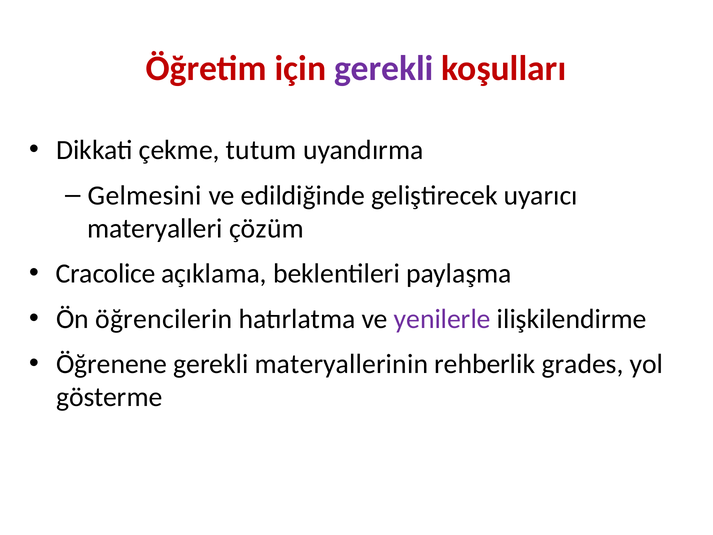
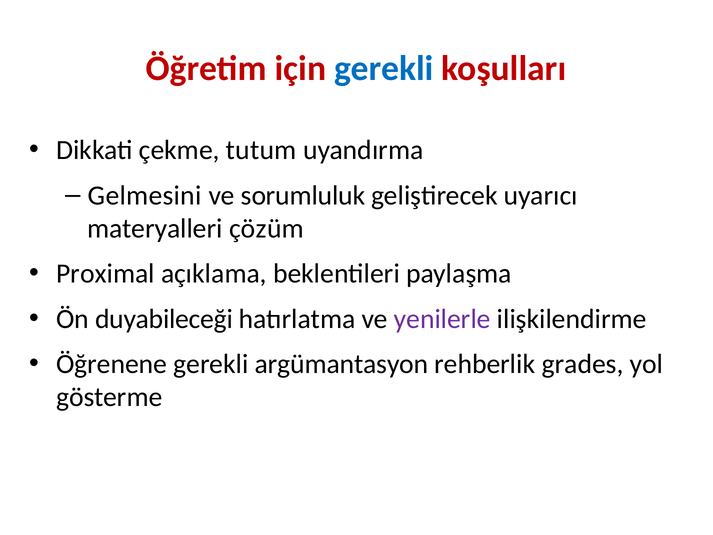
gerekli at (384, 68) colour: purple -> blue
edildiğinde: edildiğinde -> sorumluluk
Cracolice: Cracolice -> Proximal
öğrencilerin: öğrencilerin -> duyabileceği
materyallerinin: materyallerinin -> argümantasyon
